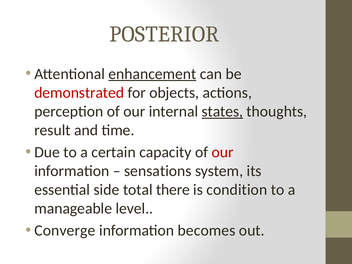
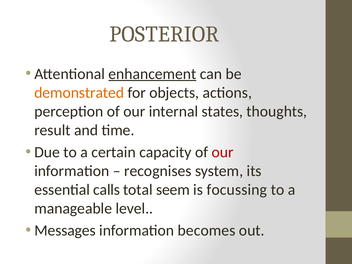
demonstrated colour: red -> orange
states underline: present -> none
sensations: sensations -> recognises
side: side -> calls
there: there -> seem
condition: condition -> focussing
Converge: Converge -> Messages
